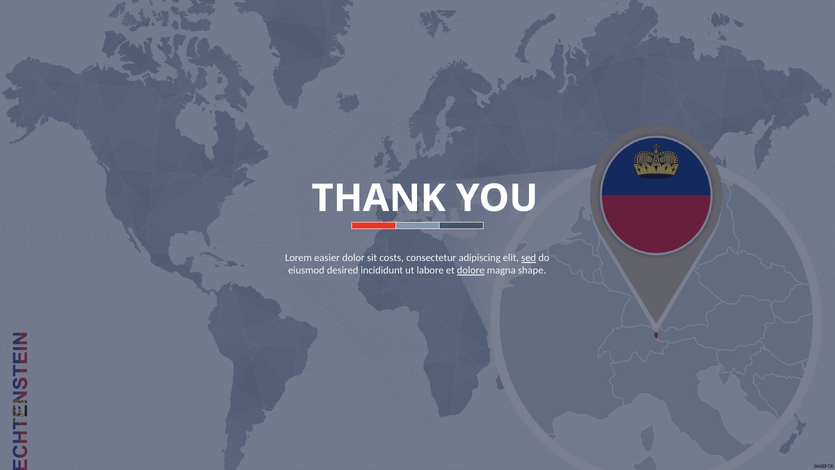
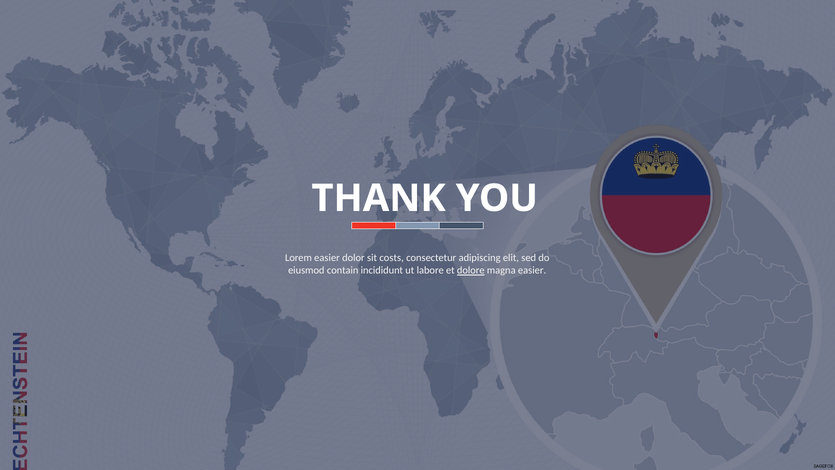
sed underline: present -> none
desired: desired -> contain
magna shape: shape -> easier
